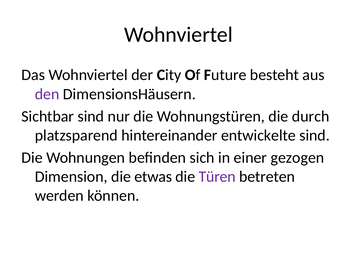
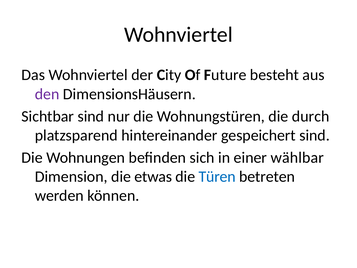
entwickelte: entwickelte -> gespeichert
gezogen: gezogen -> wählbar
Türen colour: purple -> blue
